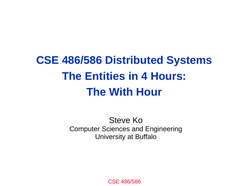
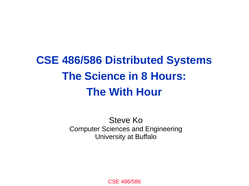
Entities: Entities -> Science
4: 4 -> 8
